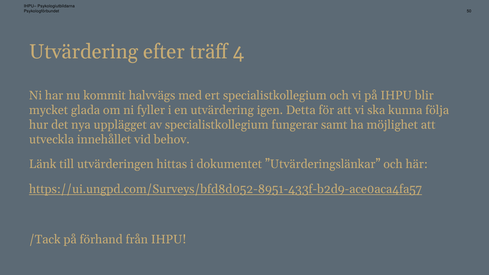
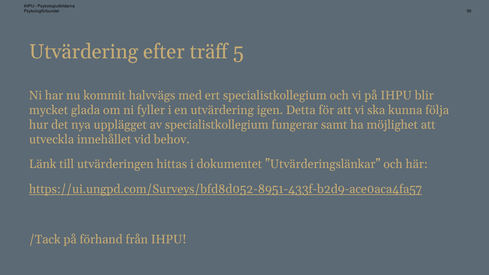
4: 4 -> 5
